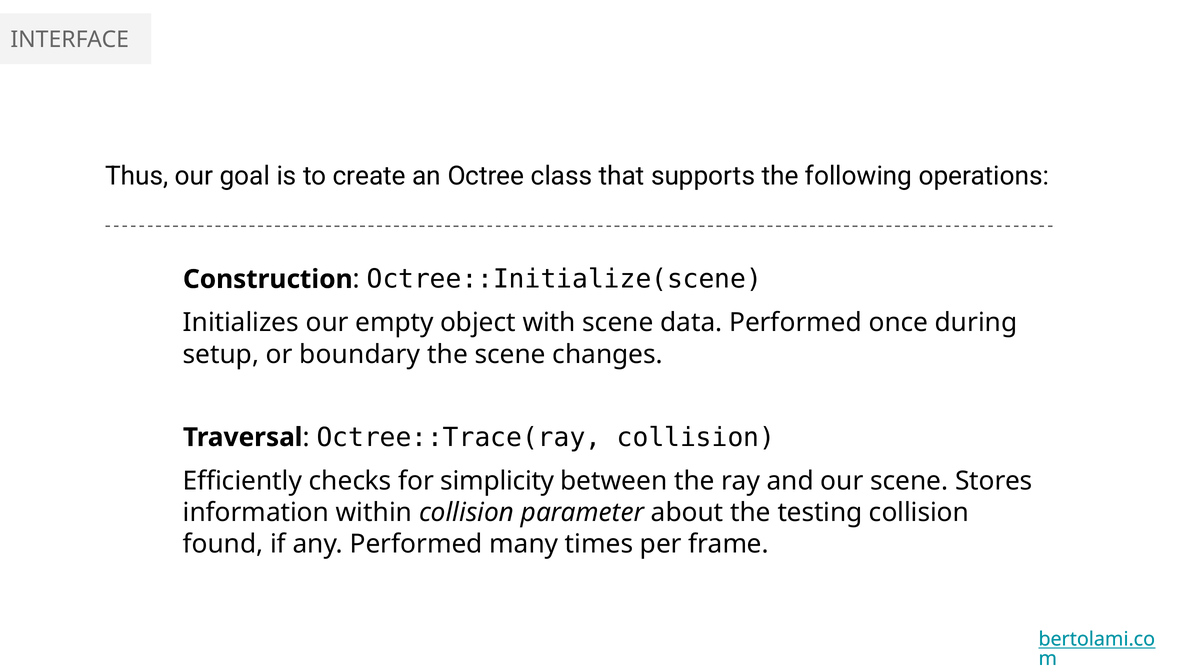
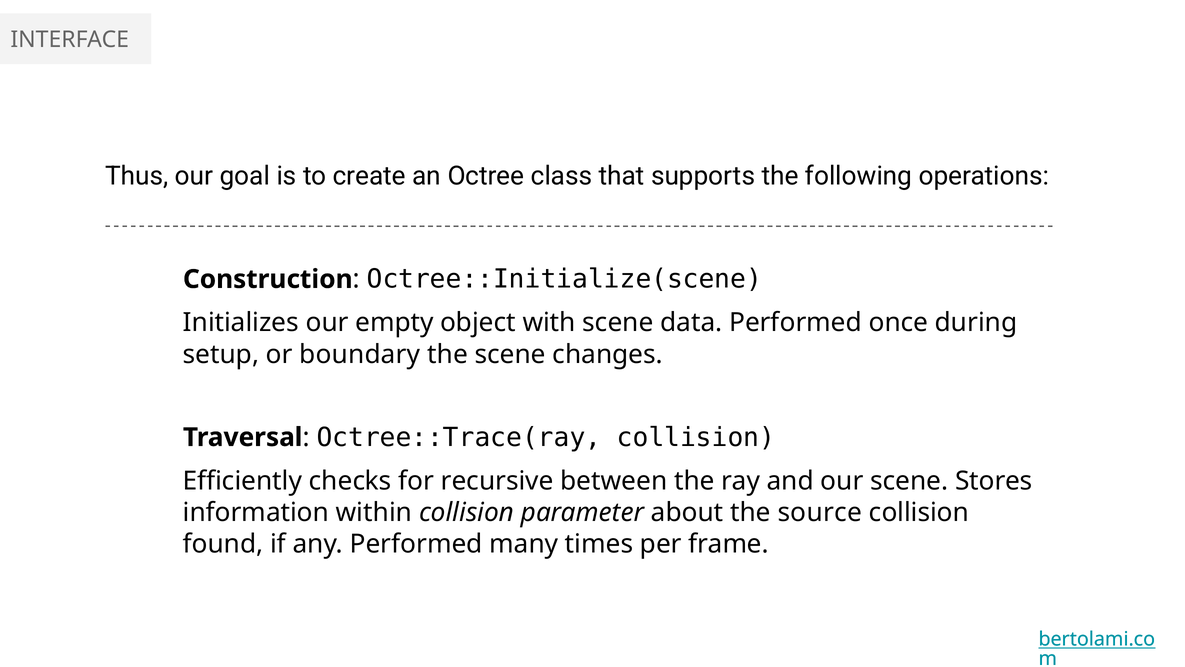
simplicity: simplicity -> recursive
testing: testing -> source
